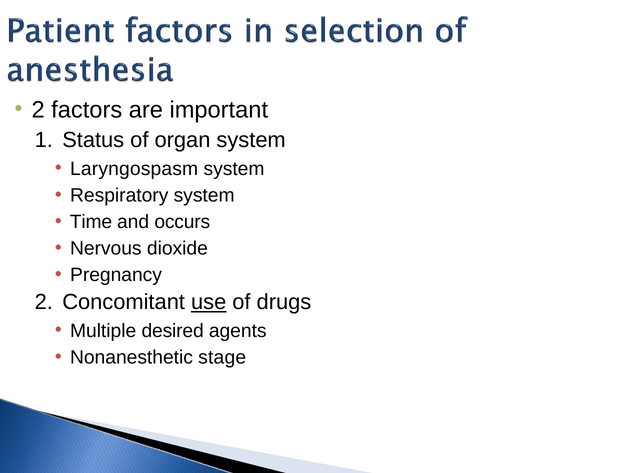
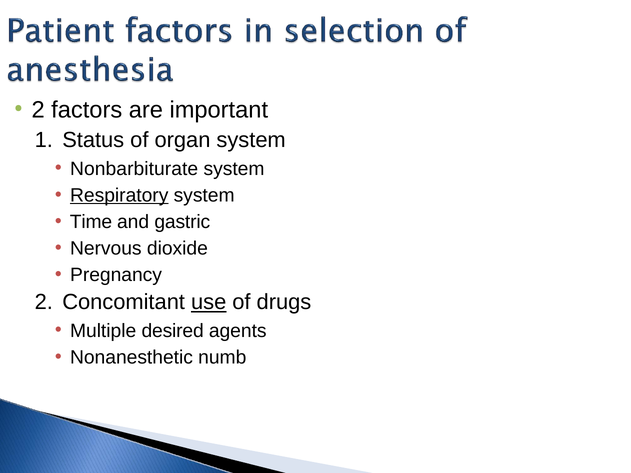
Laryngospasm: Laryngospasm -> Nonbarbiturate
Respiratory underline: none -> present
occurs: occurs -> gastric
stage: stage -> numb
